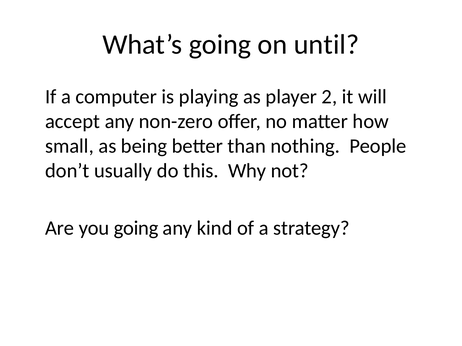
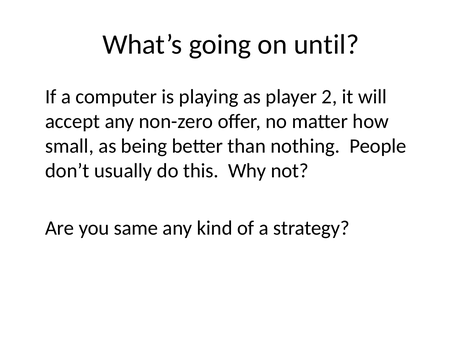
you going: going -> same
